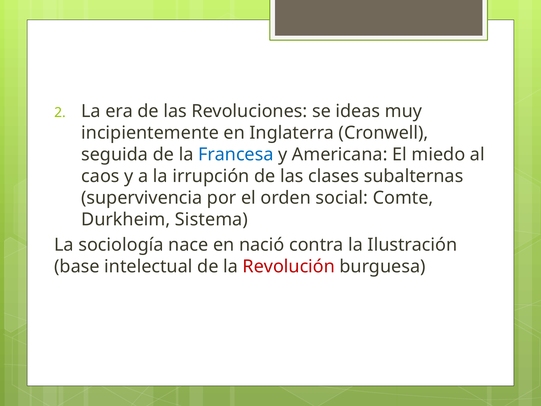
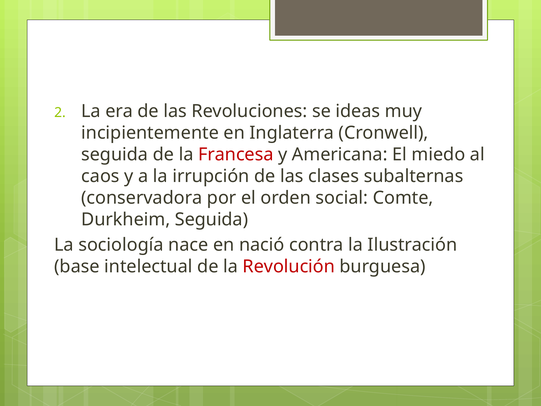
Francesa colour: blue -> red
supervivencia: supervivencia -> conservadora
Durkheim Sistema: Sistema -> Seguida
